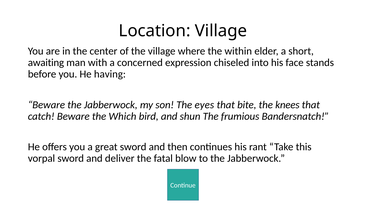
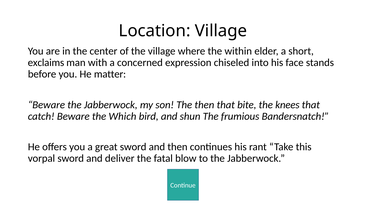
awaiting: awaiting -> exclaims
having: having -> matter
The eyes: eyes -> then
